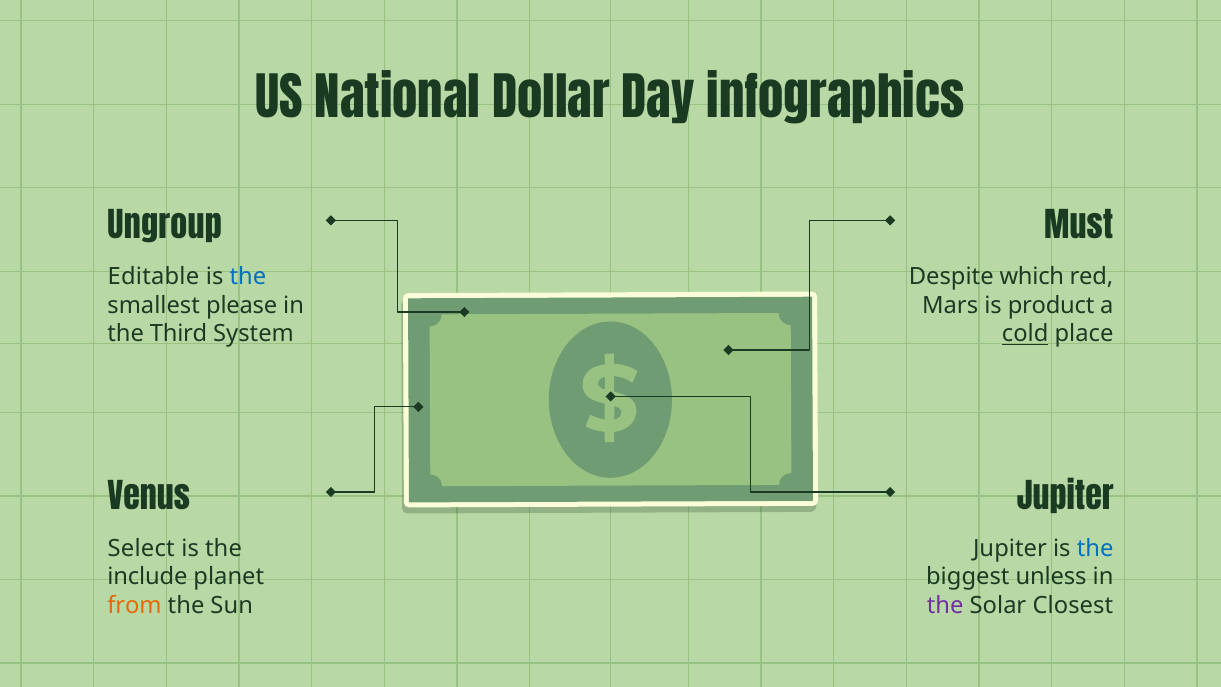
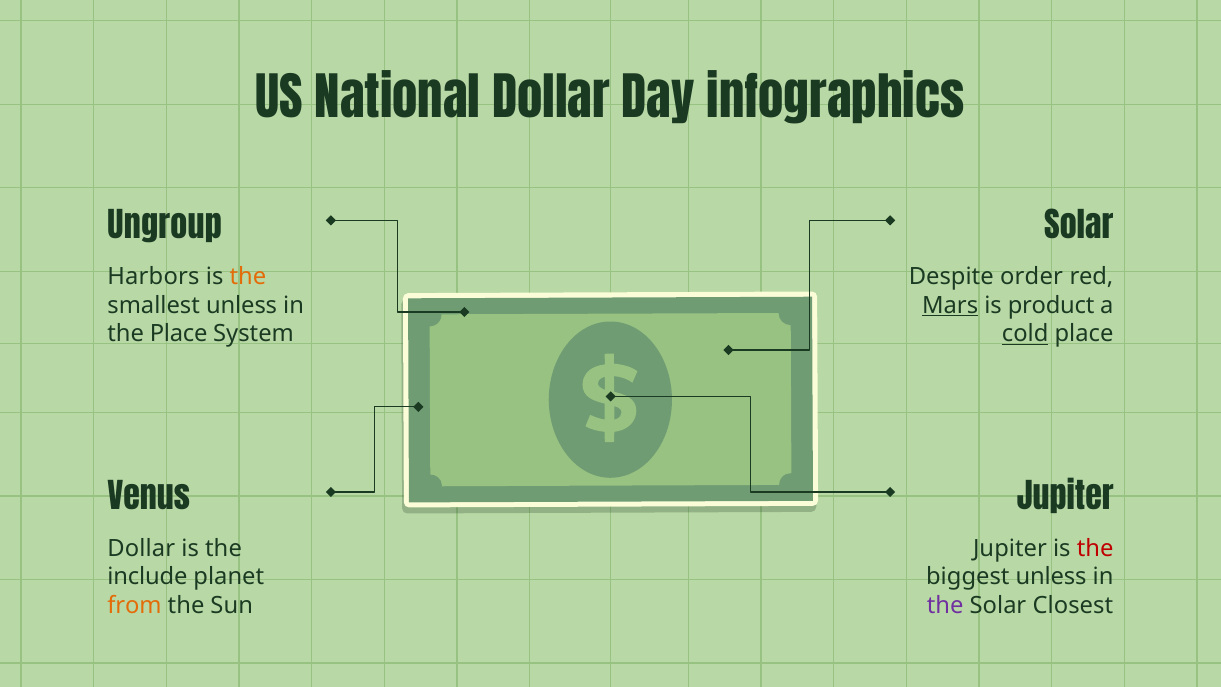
Must at (1079, 227): Must -> Solar
Editable: Editable -> Harbors
the at (248, 277) colour: blue -> orange
which: which -> order
smallest please: please -> unless
Mars underline: none -> present
the Third: Third -> Place
Select at (141, 548): Select -> Dollar
the at (1095, 548) colour: blue -> red
